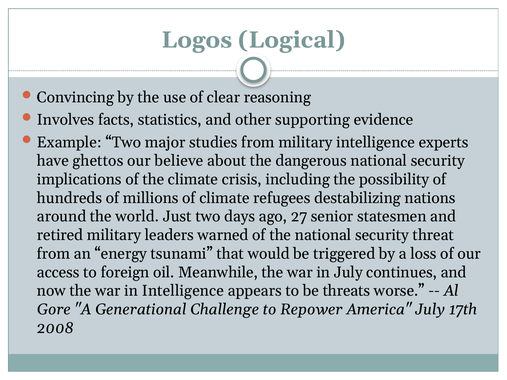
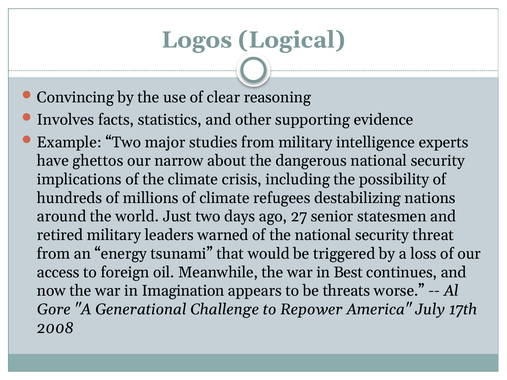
believe: believe -> narrow
in July: July -> Best
in Intelligence: Intelligence -> Imagination
